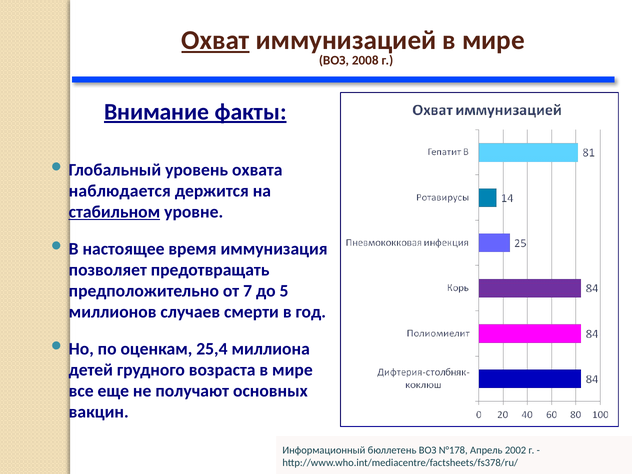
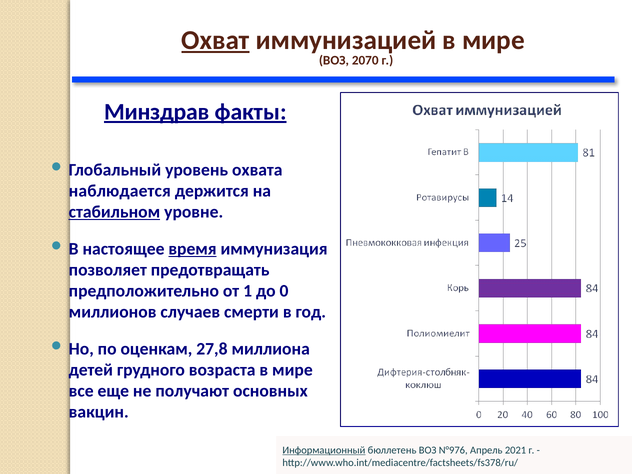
2008: 2008 -> 2070
Внимание: Внимание -> Минздрав
время underline: none -> present
7: 7 -> 1
5: 5 -> 0
25,4: 25,4 -> 27,8
Информационный underline: none -> present
N°178: N°178 -> N°976
2002: 2002 -> 2021
